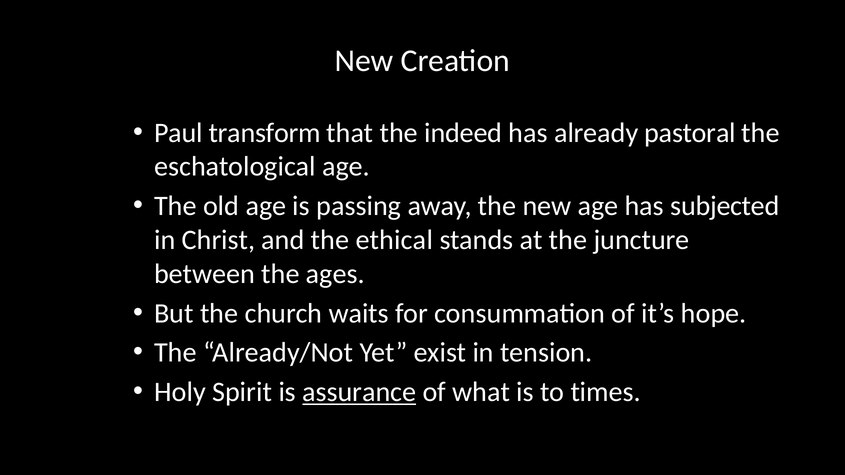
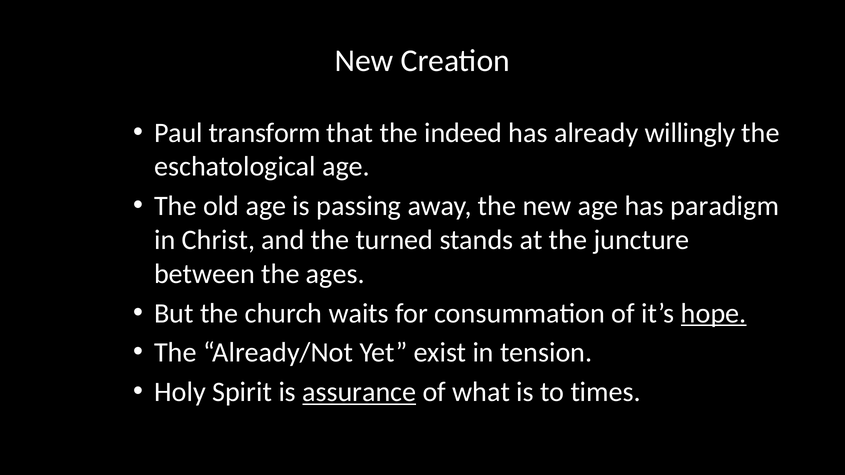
pastoral: pastoral -> willingly
subjected: subjected -> paradigm
ethical: ethical -> turned
hope underline: none -> present
